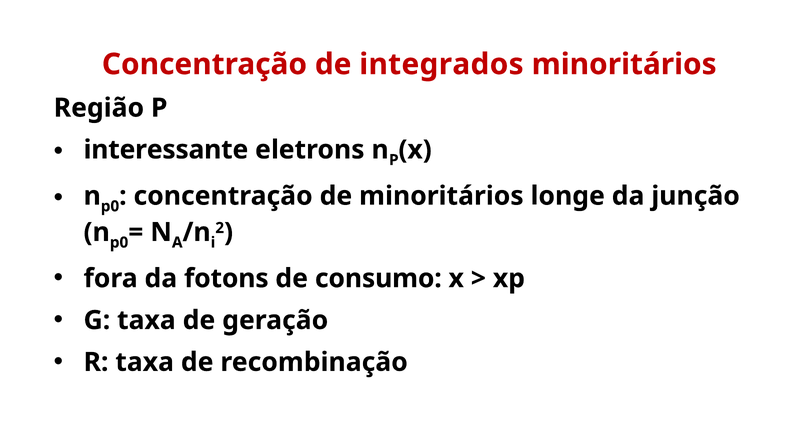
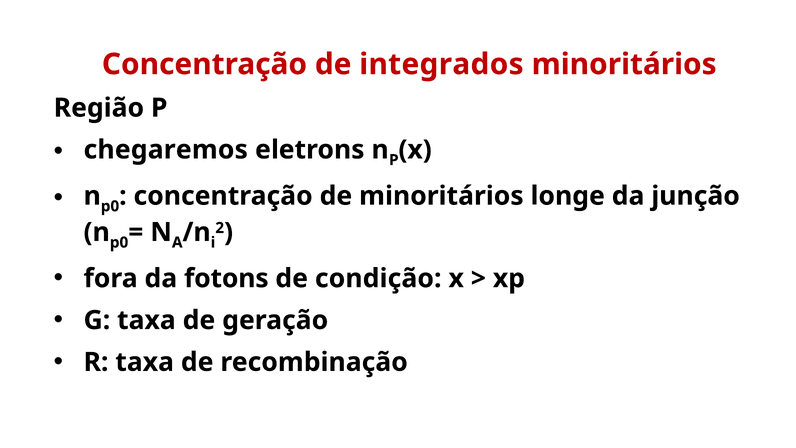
interessante: interessante -> chegaremos
consumo: consumo -> condição
